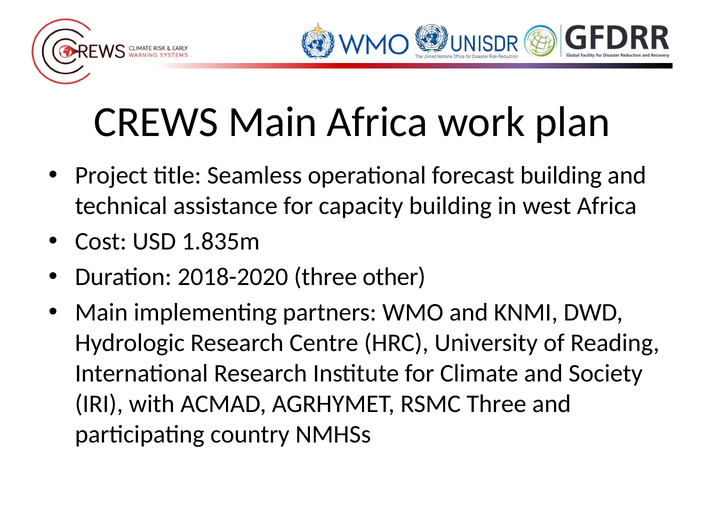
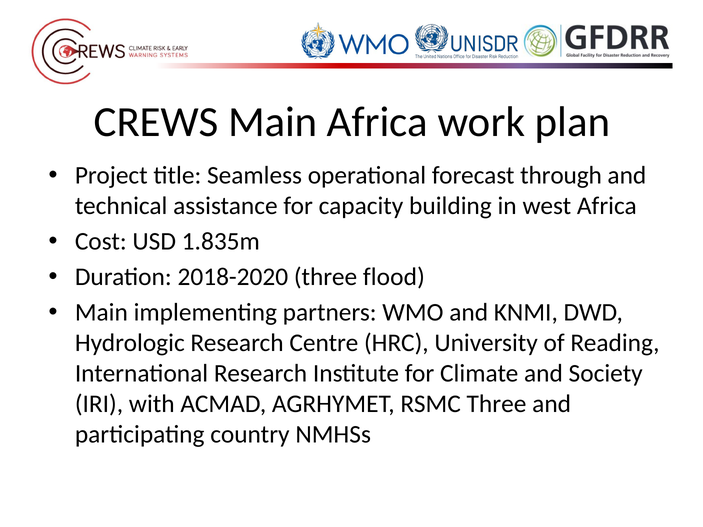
forecast building: building -> through
other: other -> flood
